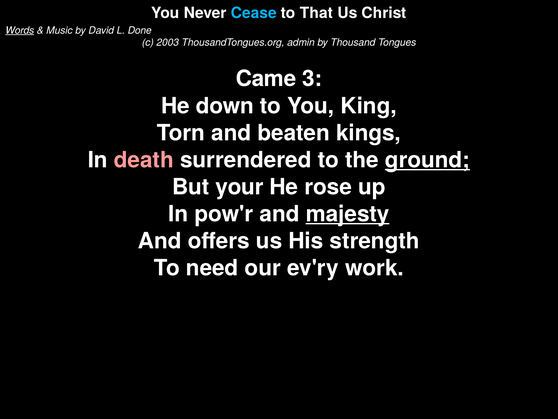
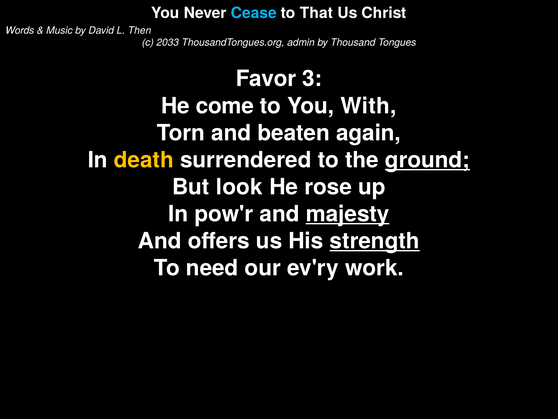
Words underline: present -> none
Done: Done -> Then
2003: 2003 -> 2033
Came: Came -> Favor
down: down -> come
King: King -> With
kings: kings -> again
death colour: pink -> yellow
your: your -> look
strength underline: none -> present
